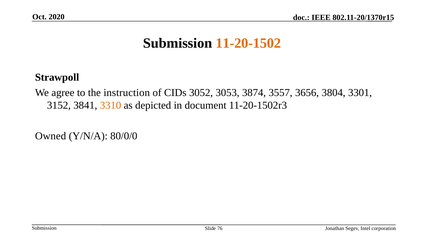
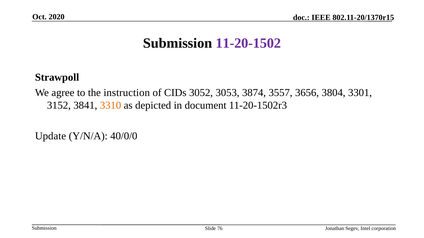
11-20-1502 colour: orange -> purple
Owned: Owned -> Update
80/0/0: 80/0/0 -> 40/0/0
